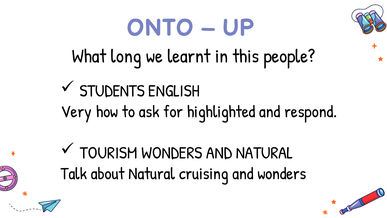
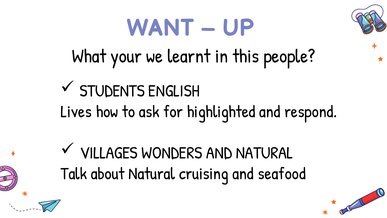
ONTO: ONTO -> WANT
long: long -> your
Very: Very -> Lives
TOURISM: TOURISM -> VILLAGES
and wonders: wonders -> seafood
